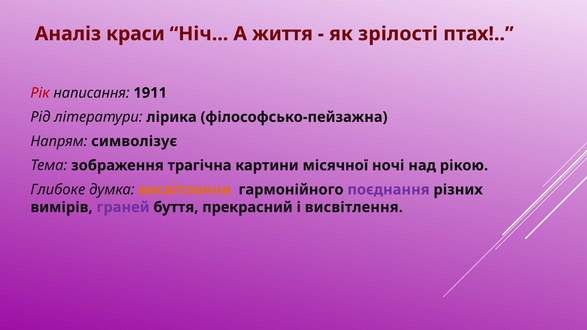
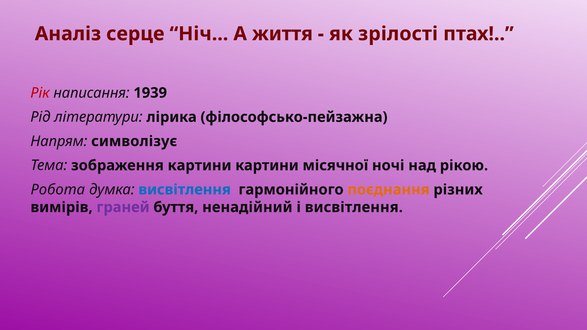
краси: краси -> серце
1911: 1911 -> 1939
зображення трагічна: трагічна -> картини
Глибоке: Глибоке -> Робота
висвітлення at (185, 190) colour: orange -> blue
поєднання colour: purple -> orange
прекрасний: прекрасний -> ненадійний
